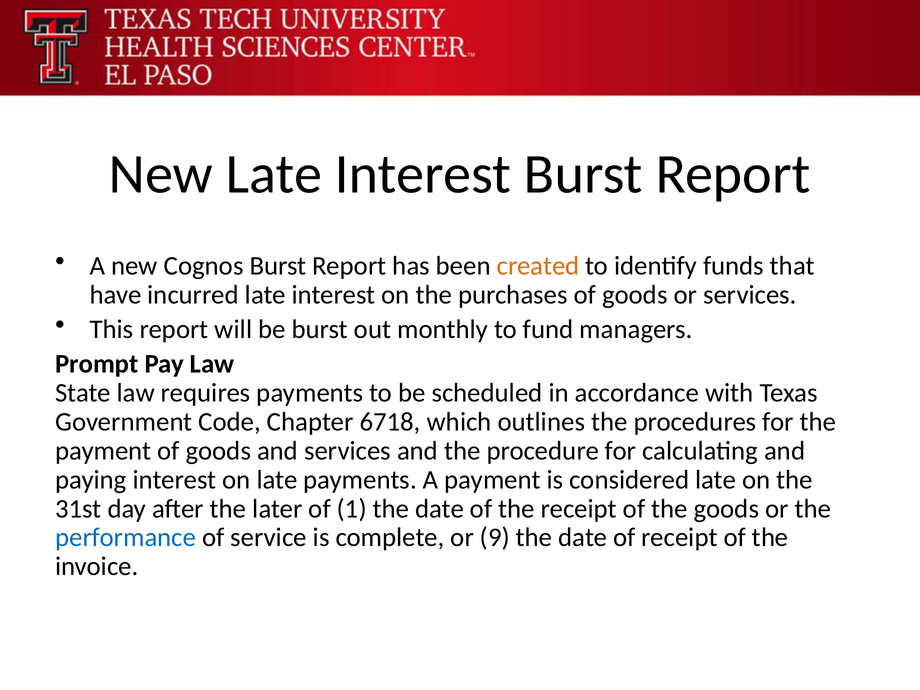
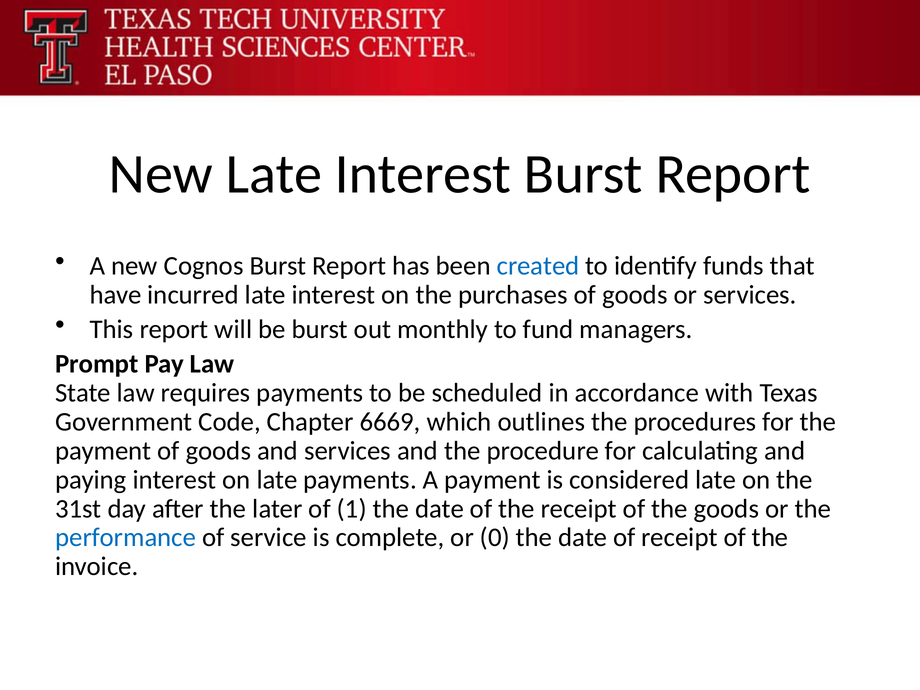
created colour: orange -> blue
6718: 6718 -> 6669
9: 9 -> 0
